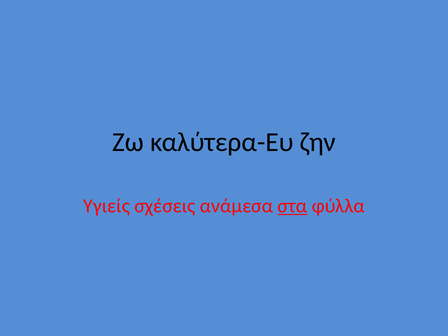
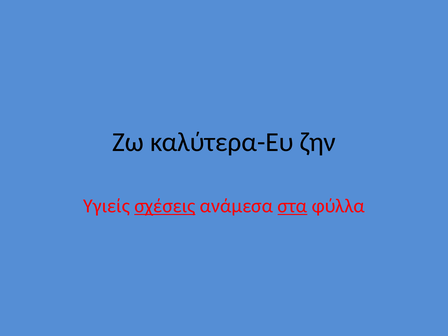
σχέσεις underline: none -> present
